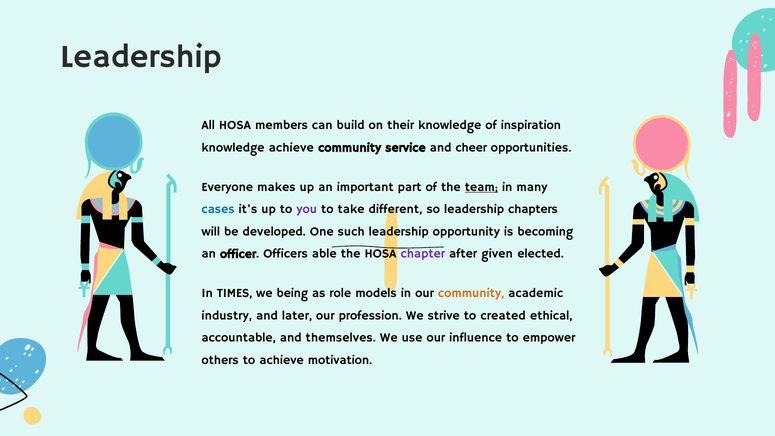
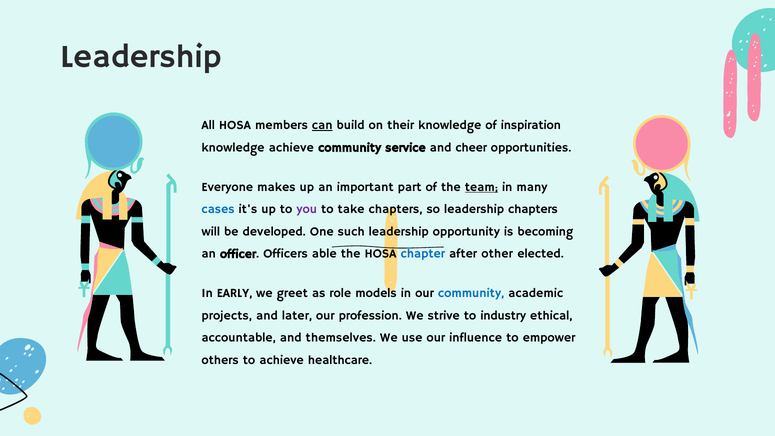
can underline: none -> present
take different: different -> chapters
chapter colour: purple -> blue
given: given -> other
TIMES: TIMES -> EARLY
being: being -> greet
community at (471, 293) colour: orange -> blue
industry: industry -> projects
created: created -> industry
motivation: motivation -> healthcare
